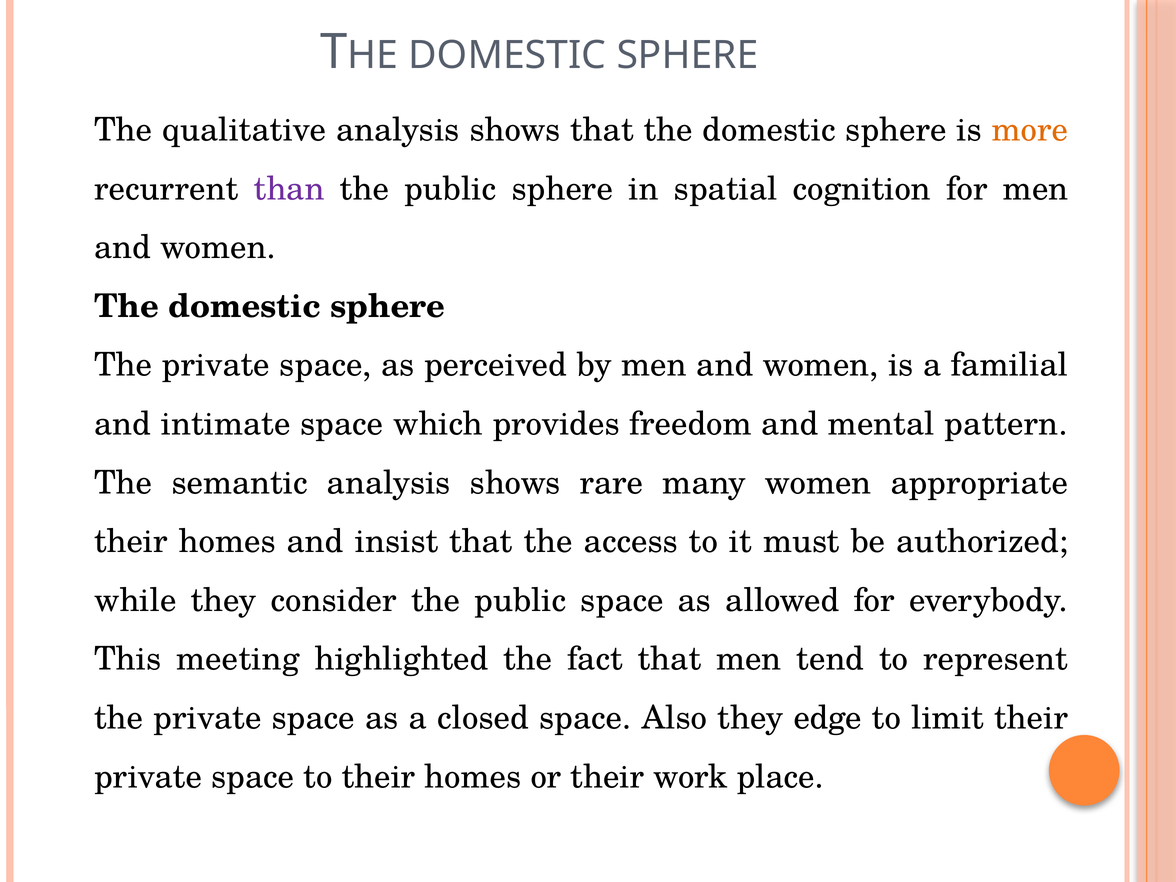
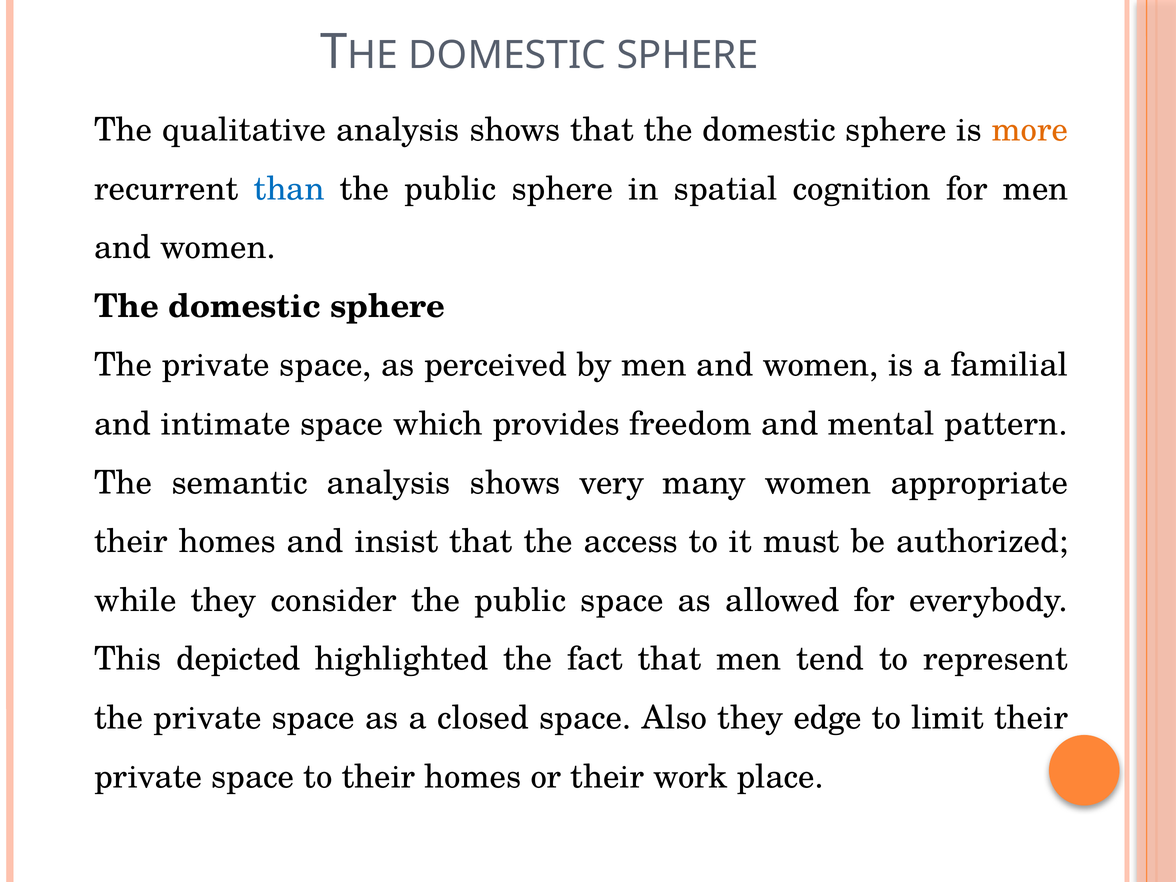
than colour: purple -> blue
rare: rare -> very
meeting: meeting -> depicted
